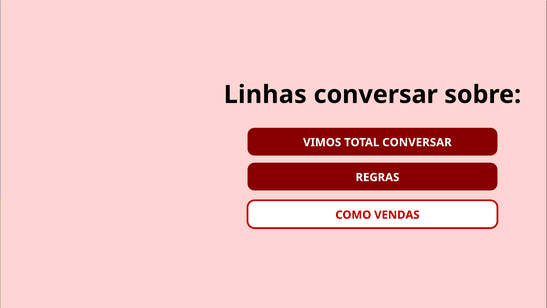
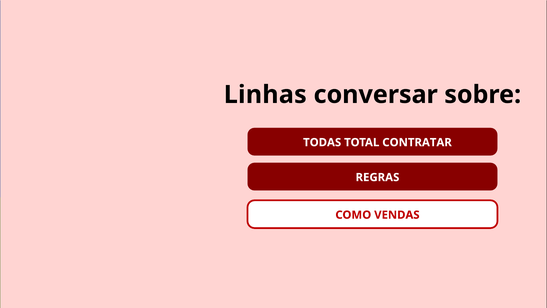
VIMOS: VIMOS -> TODAS
TOTAL CONVERSAR: CONVERSAR -> CONTRATAR
